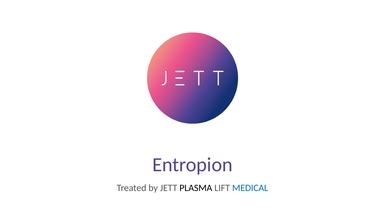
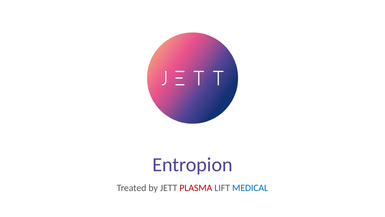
PLASMA colour: black -> red
